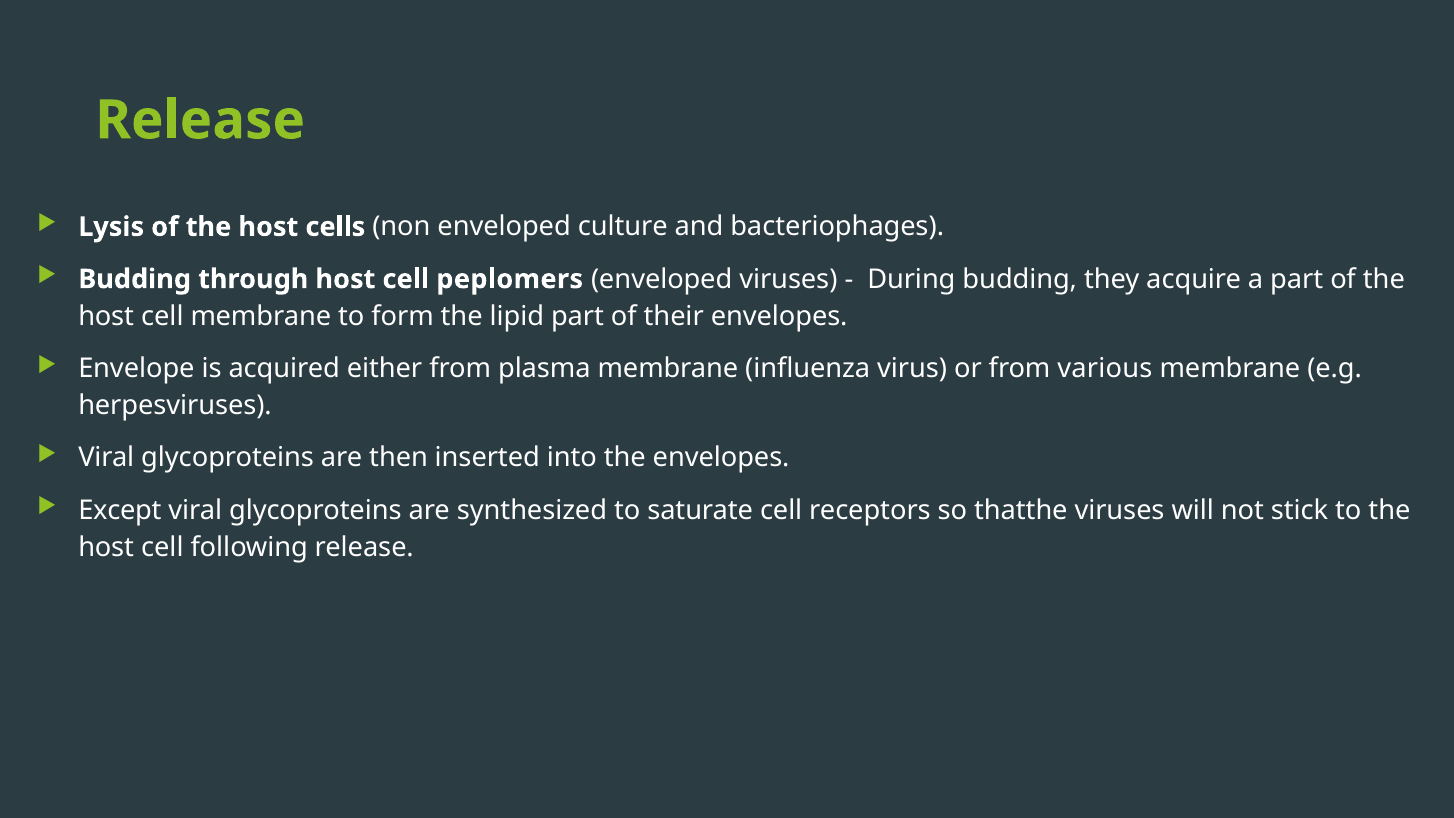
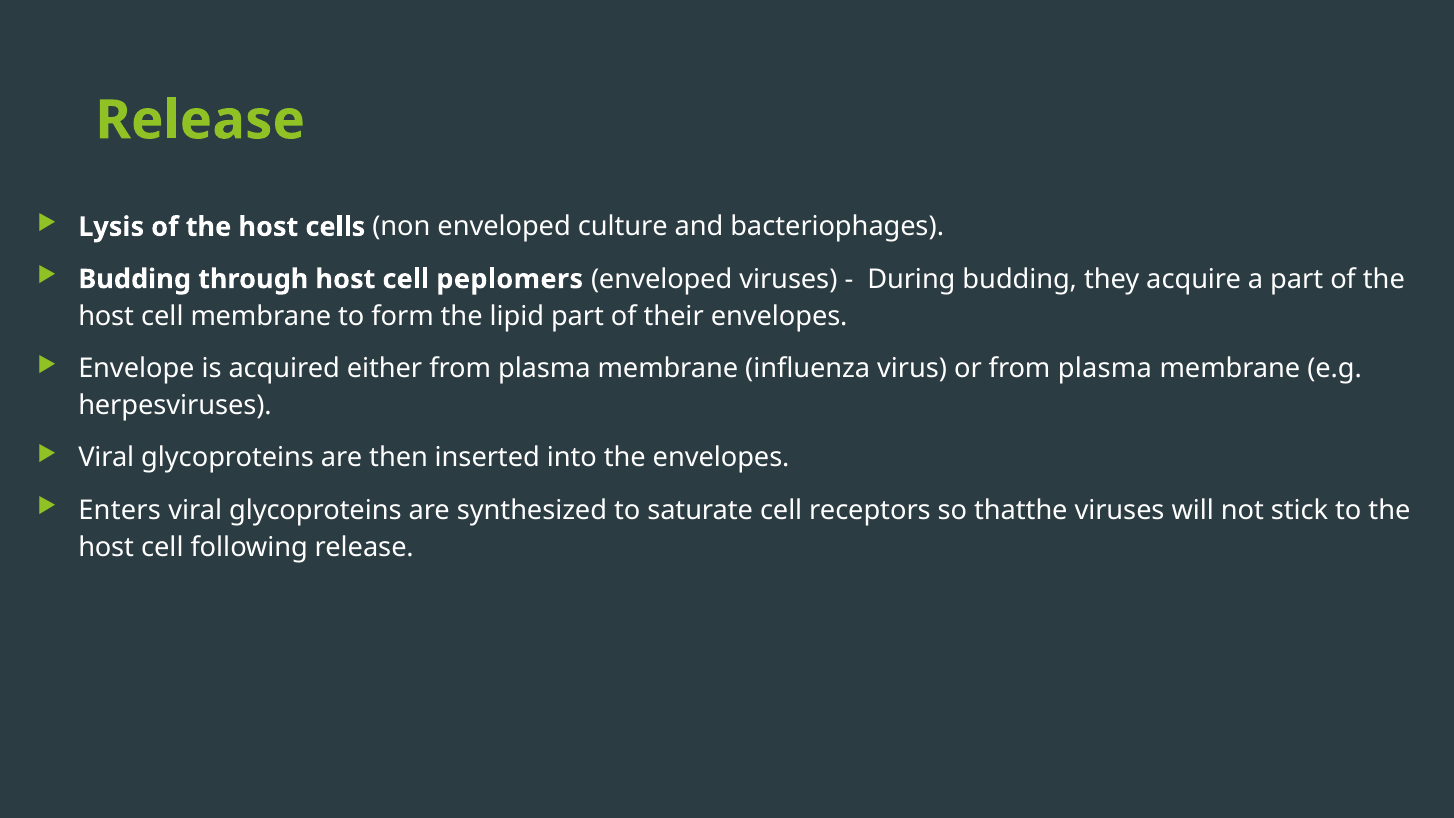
or from various: various -> plasma
Except: Except -> Enters
